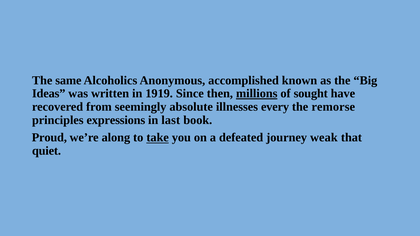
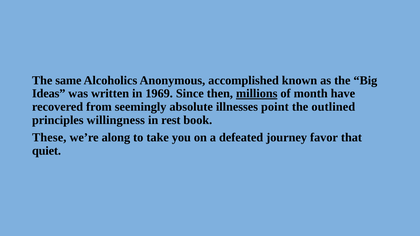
1919: 1919 -> 1969
sought: sought -> month
every: every -> point
remorse: remorse -> outlined
expressions: expressions -> willingness
last: last -> rest
Proud: Proud -> These
take underline: present -> none
weak: weak -> favor
